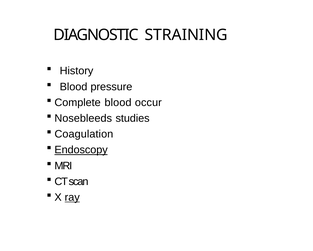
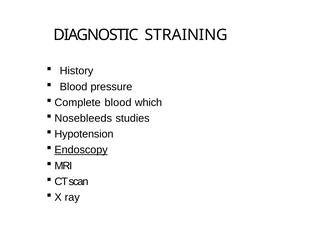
occur: occur -> which
Coagulation: Coagulation -> Hypotension
ray underline: present -> none
